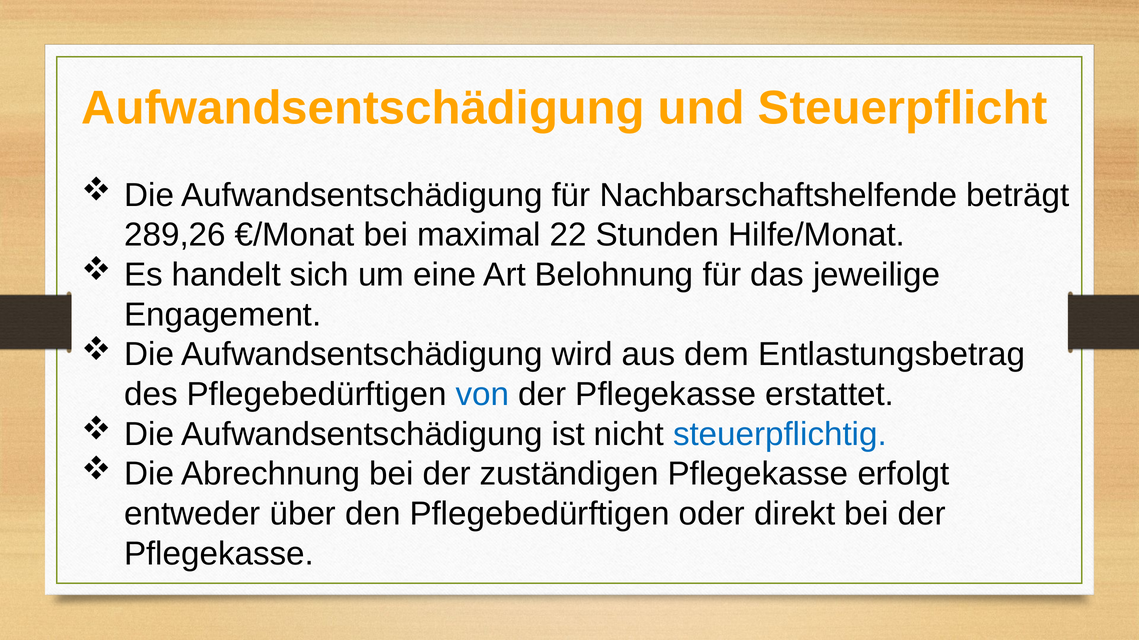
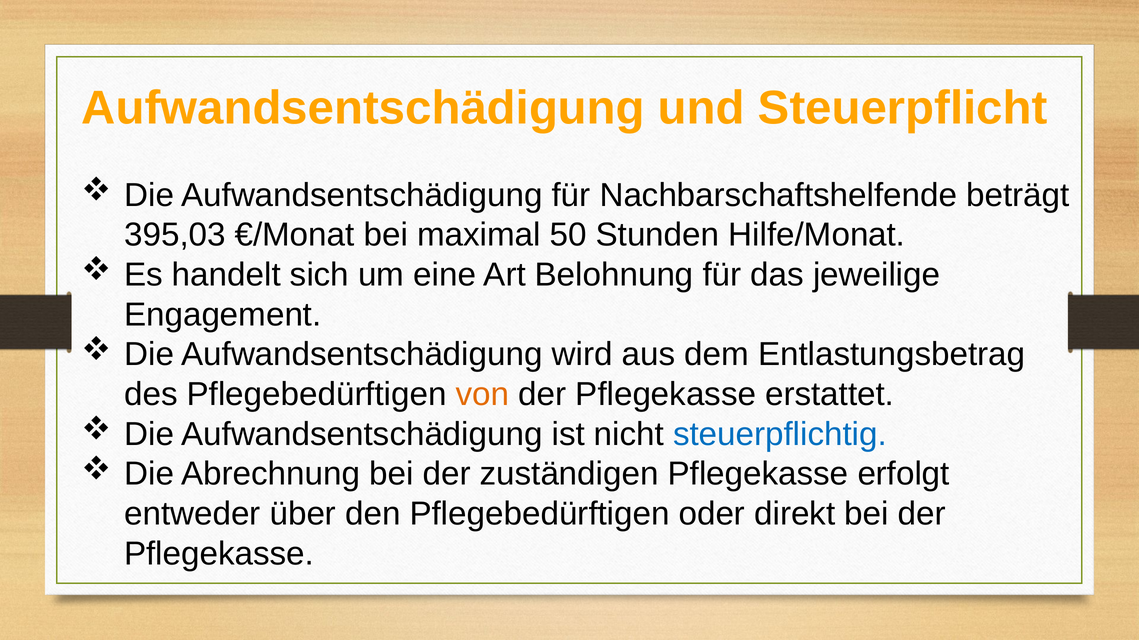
289,26: 289,26 -> 395,03
22: 22 -> 50
von colour: blue -> orange
